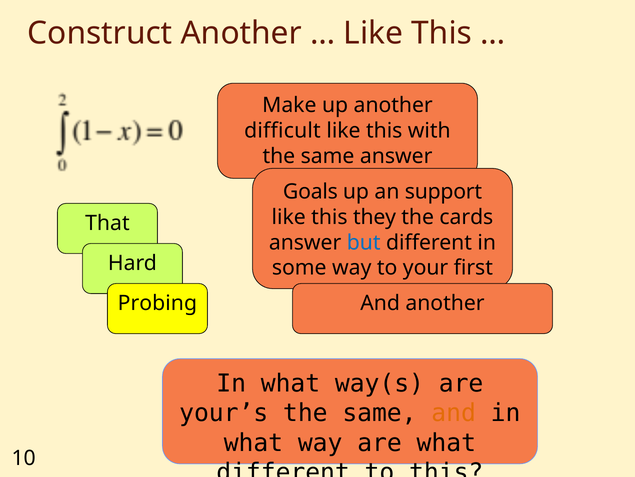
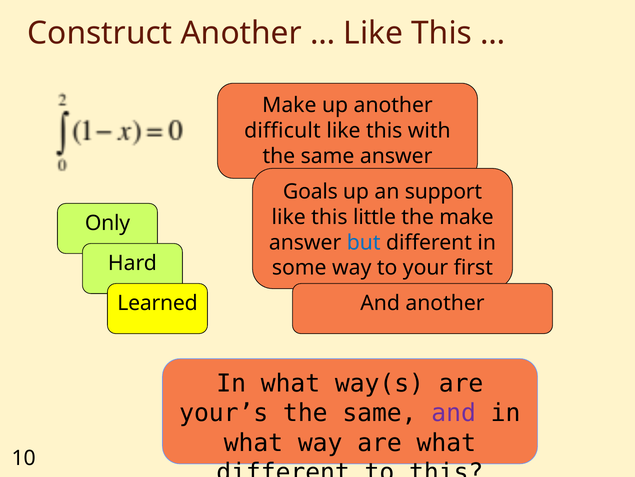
they: they -> little
the cards: cards -> make
That: That -> Only
Probing: Probing -> Learned
and at (454, 413) colour: orange -> purple
